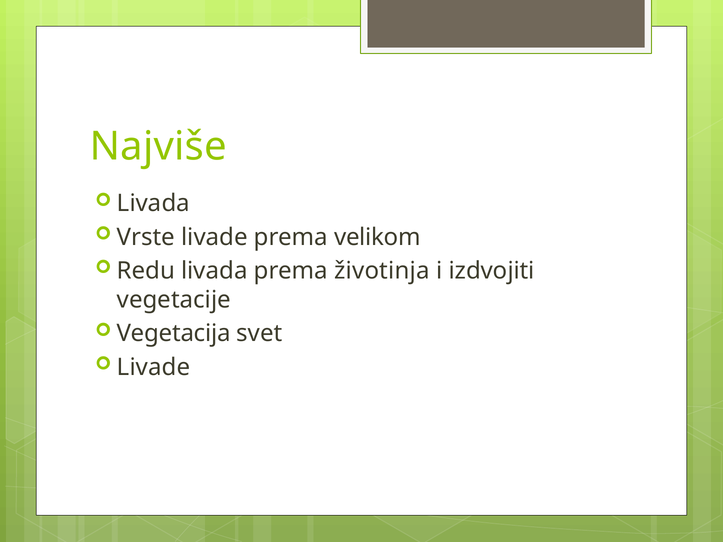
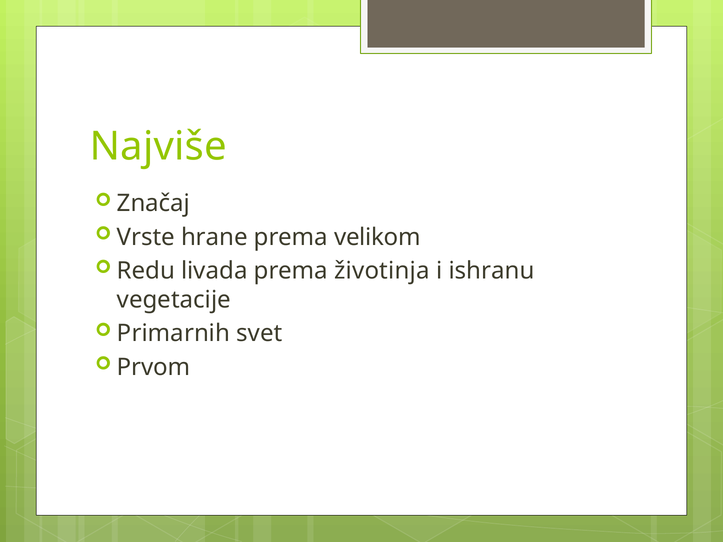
Livada at (153, 204): Livada -> Značaj
Vrste livade: livade -> hrane
izdvojiti: izdvojiti -> ishranu
Vegetacija: Vegetacija -> Primarnih
Livade at (154, 367): Livade -> Prvom
